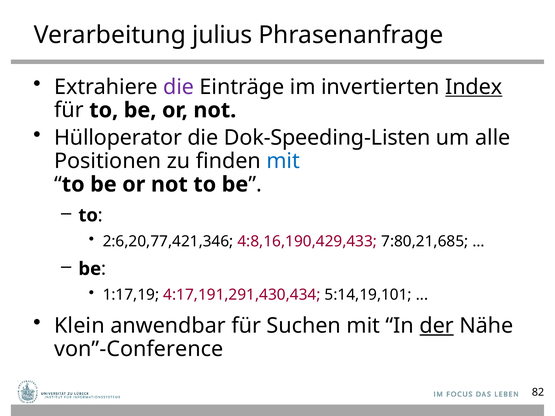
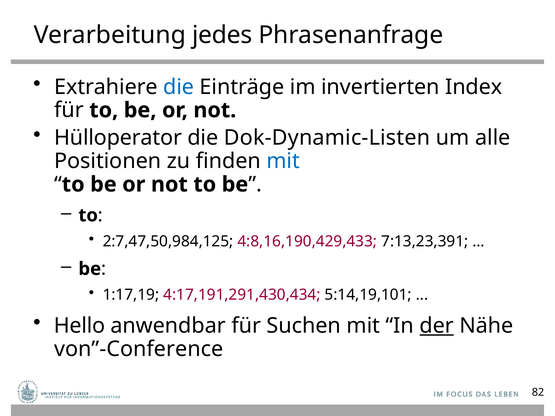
julius: julius -> jedes
die at (179, 87) colour: purple -> blue
Index underline: present -> none
Dok-Speeding-Listen: Dok-Speeding-Listen -> Dok-Dynamic-Listen
2:6,20,77,421,346: 2:6,20,77,421,346 -> 2:7,47,50,984,125
7:80,21,685: 7:80,21,685 -> 7:13,23,391
Klein: Klein -> Hello
